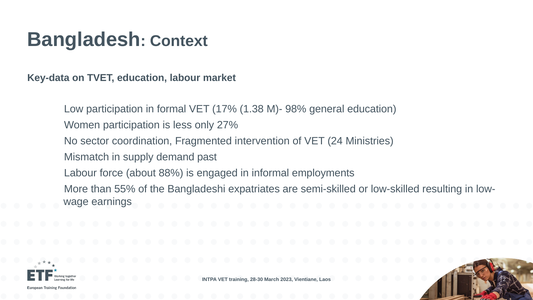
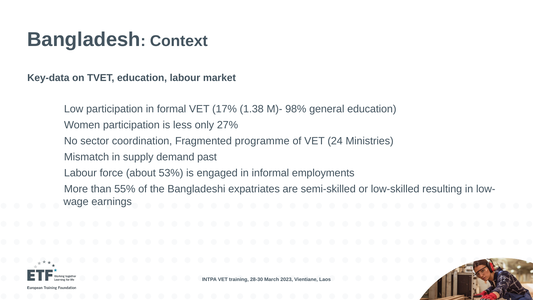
intervention: intervention -> programme
88%: 88% -> 53%
